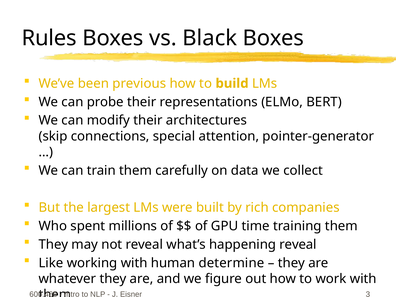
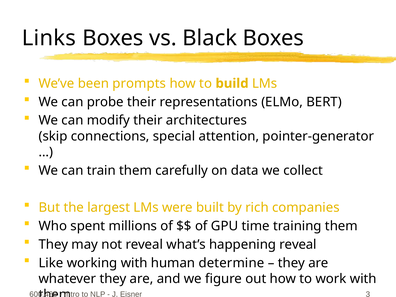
Rules: Rules -> Links
previous: previous -> prompts
